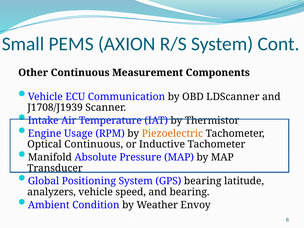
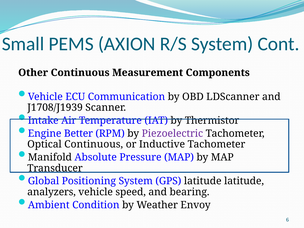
Usage: Usage -> Better
Piezoelectric colour: orange -> purple
GPS bearing: bearing -> latitude
